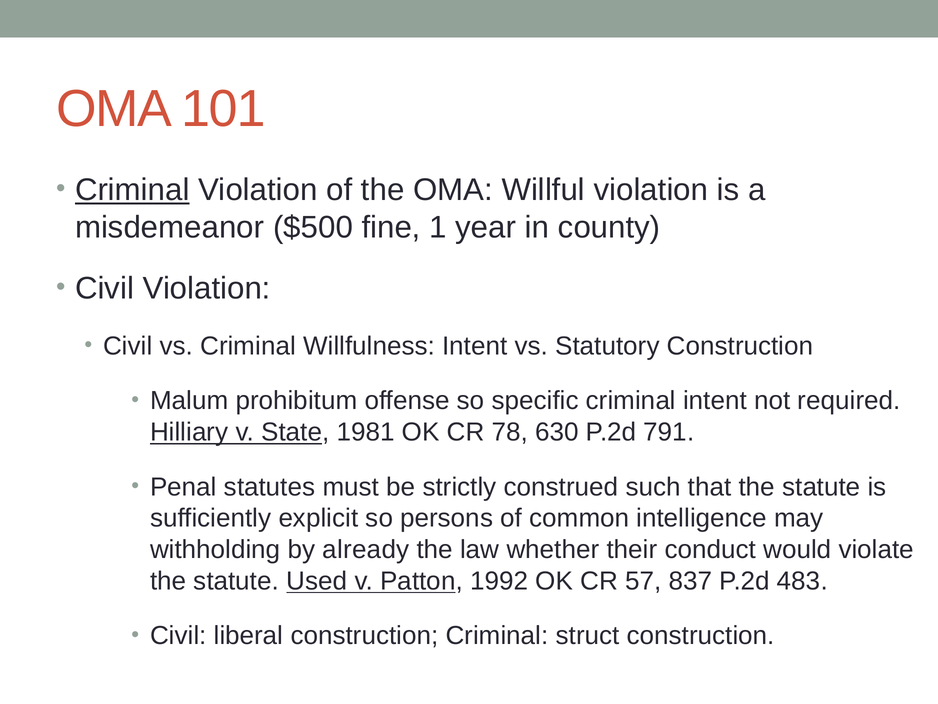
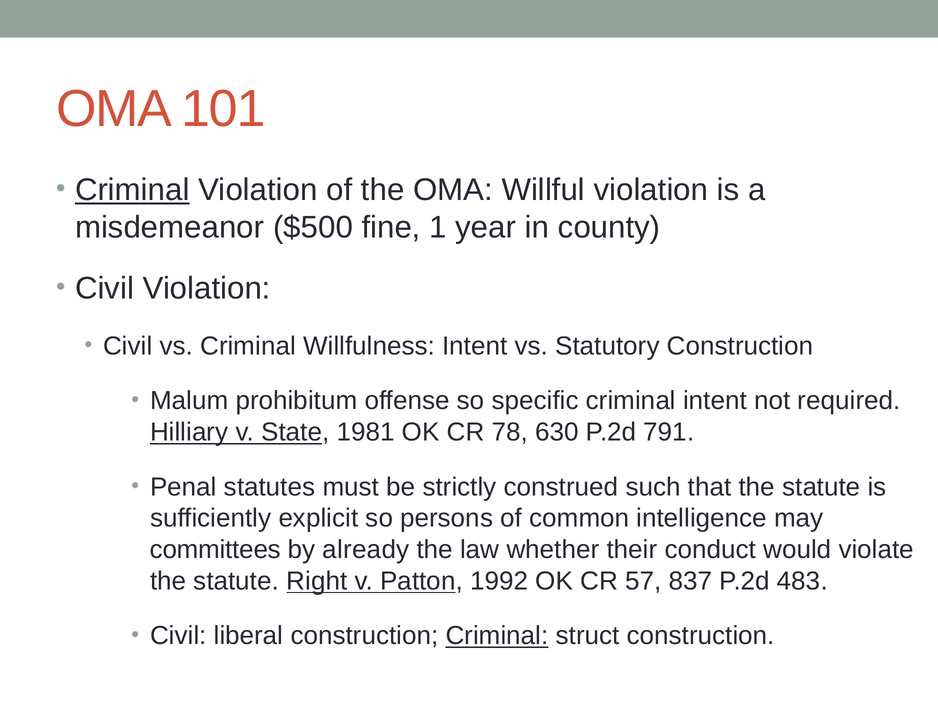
withholding: withholding -> committees
Used: Used -> Right
Criminal at (497, 635) underline: none -> present
